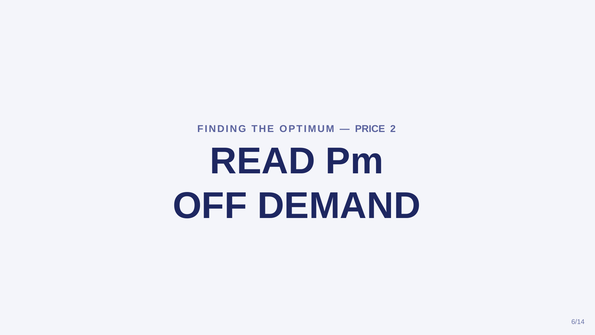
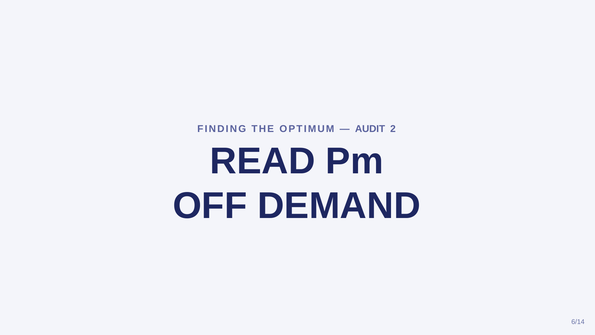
PRICE: PRICE -> AUDIT
